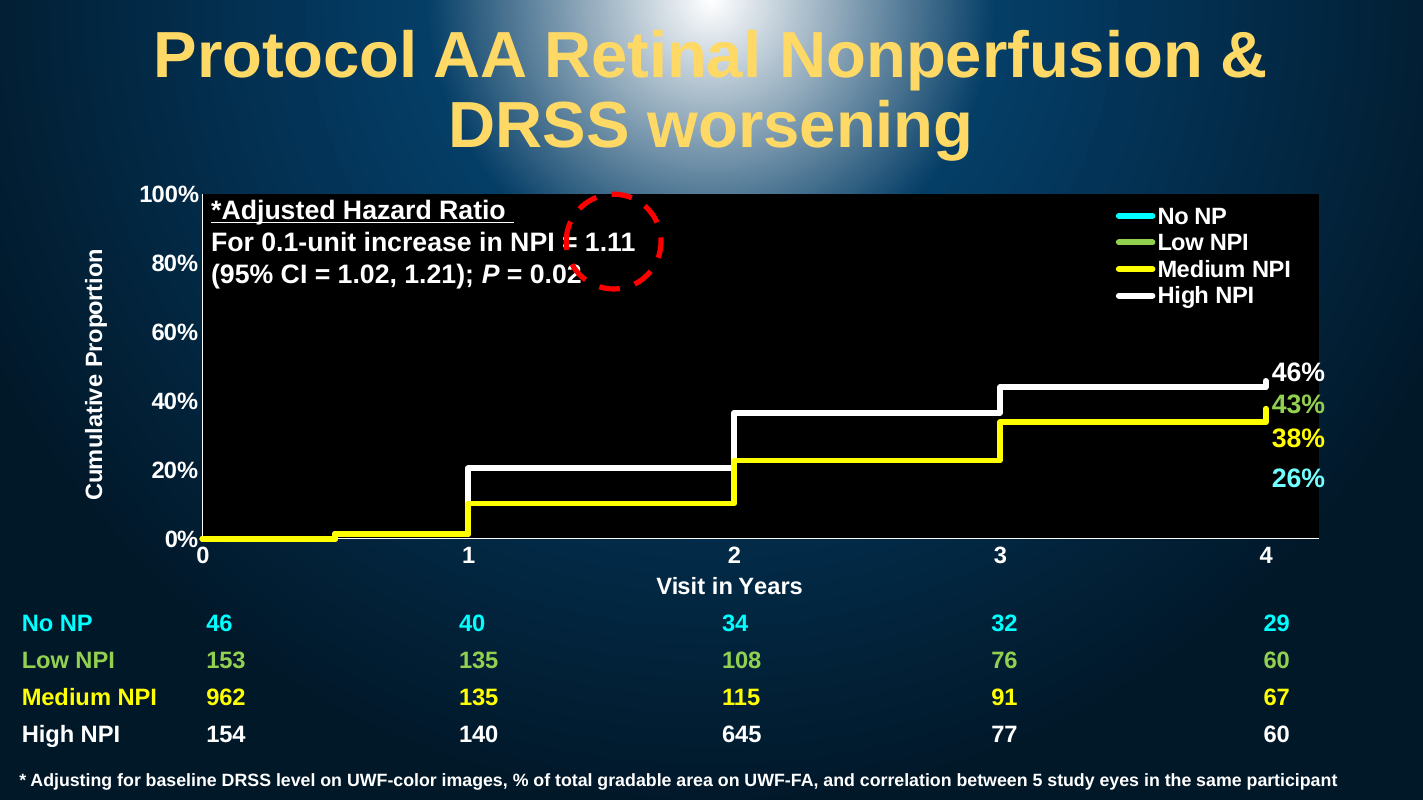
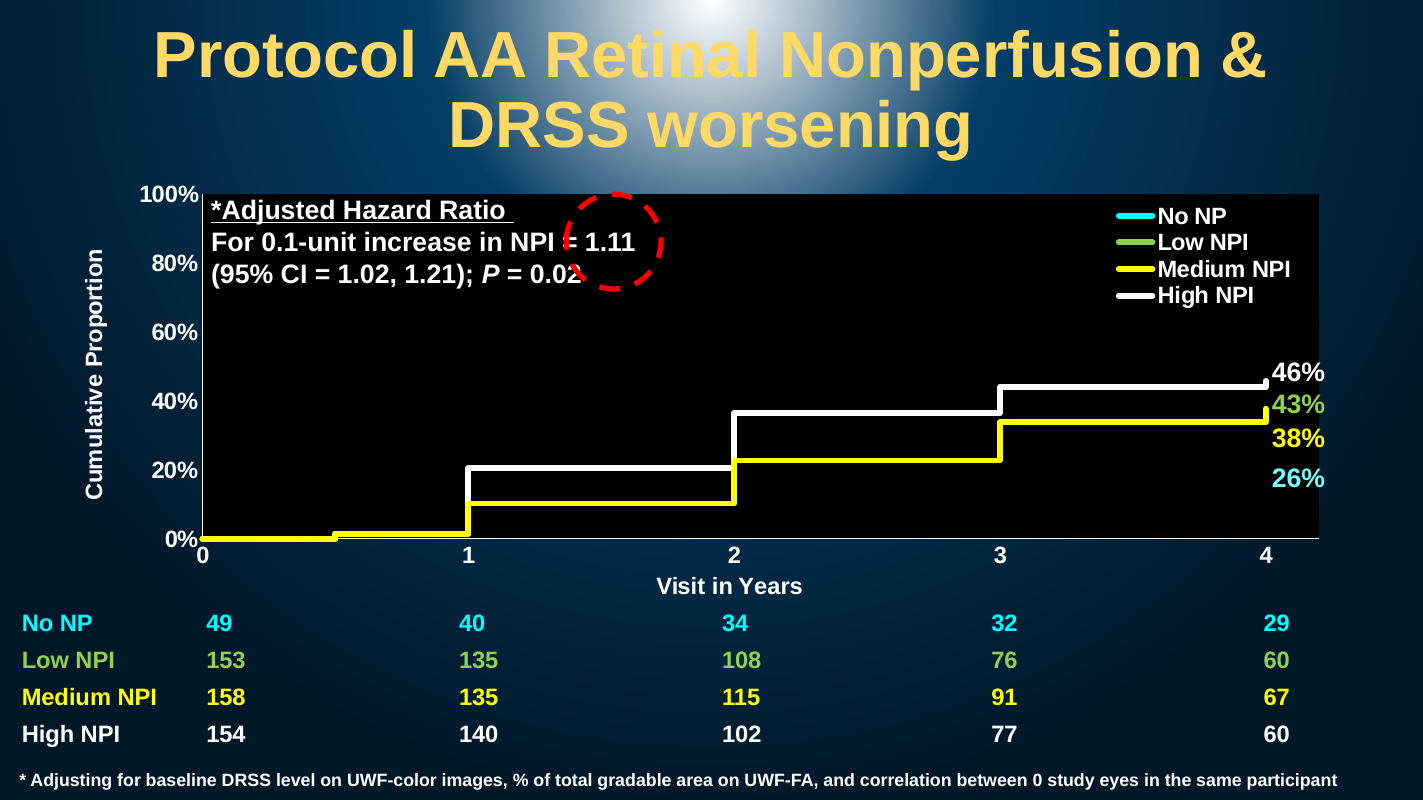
46: 46 -> 49
962: 962 -> 158
645: 645 -> 102
between 5: 5 -> 0
